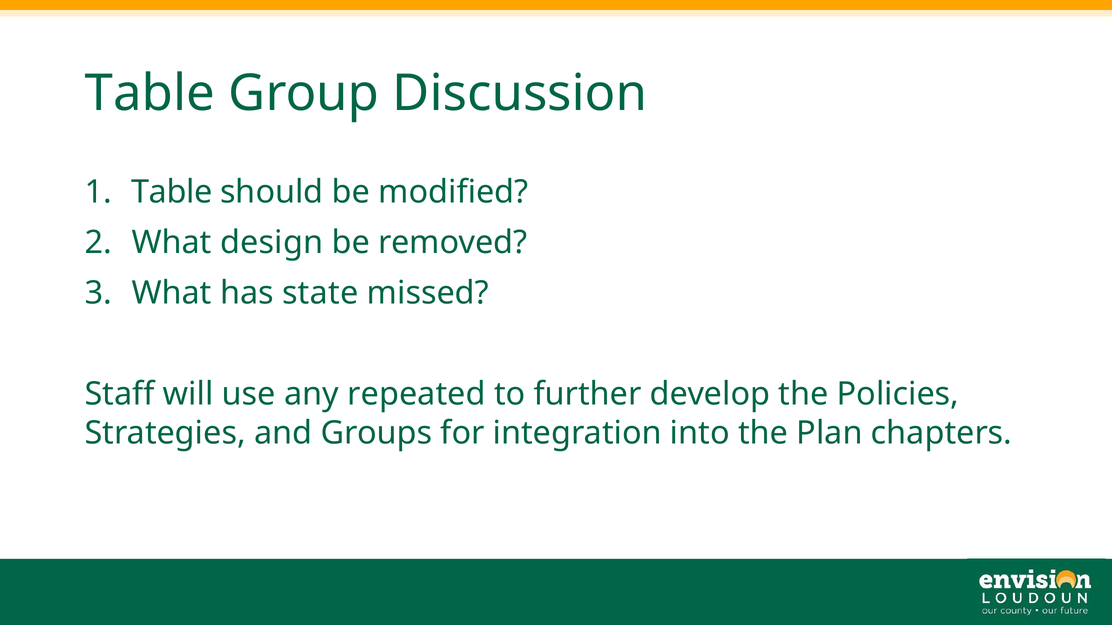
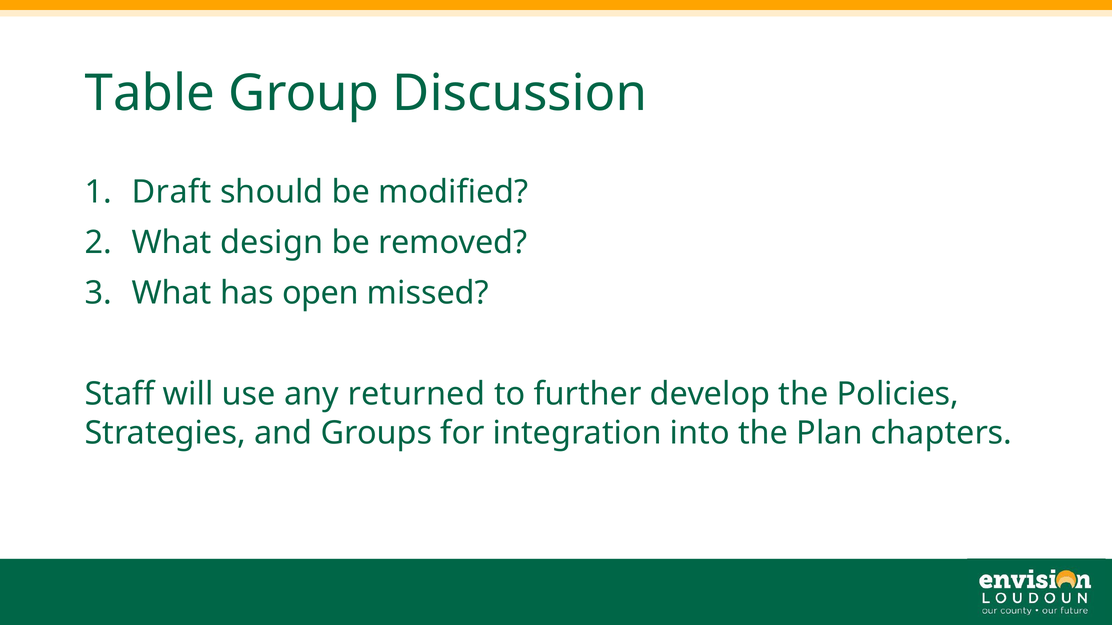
Table at (172, 192): Table -> Draft
state: state -> open
repeated: repeated -> returned
